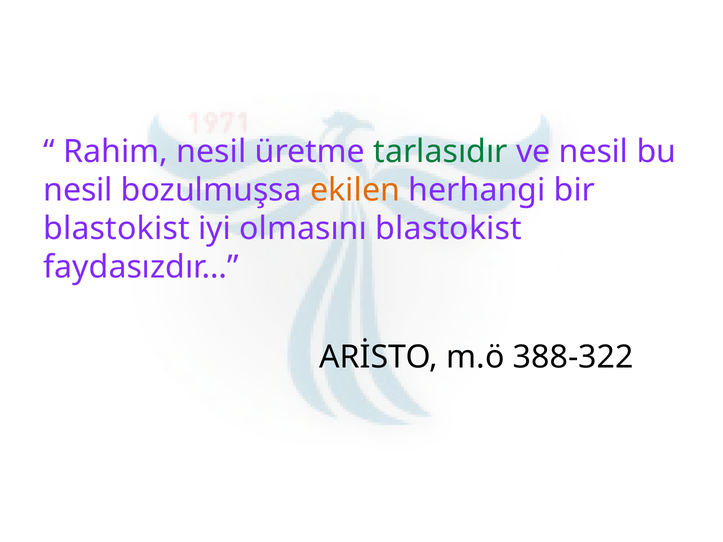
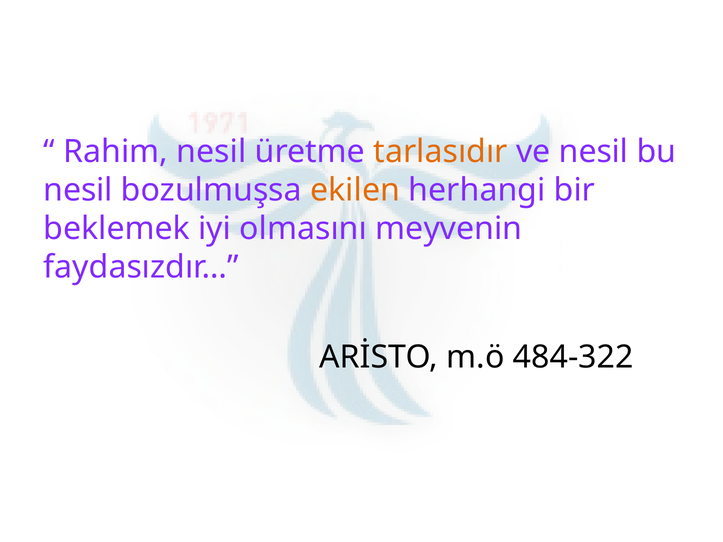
tarlasıdır colour: green -> orange
blastokist at (117, 229): blastokist -> beklemek
olmasını blastokist: blastokist -> meyvenin
388-322: 388-322 -> 484-322
